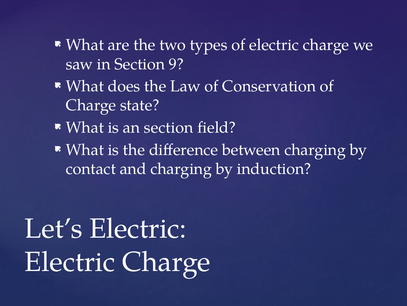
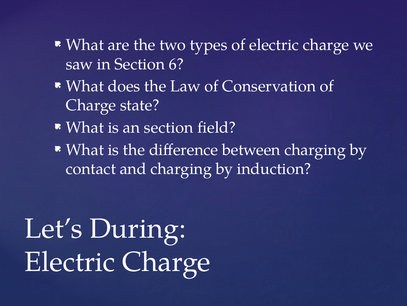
9: 9 -> 6
Let’s Electric: Electric -> During
